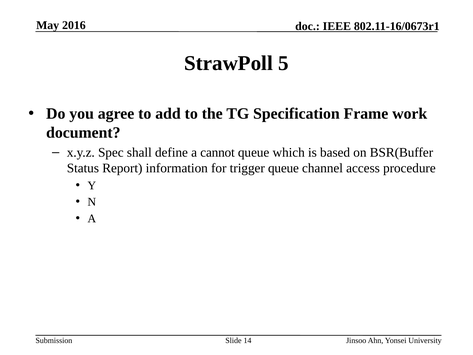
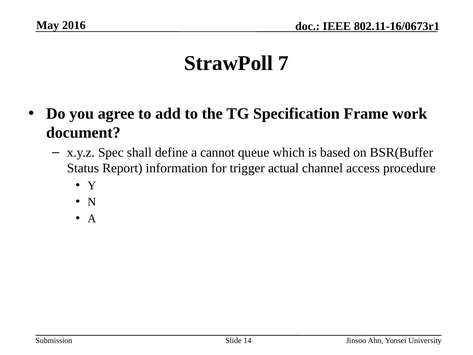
5: 5 -> 7
trigger queue: queue -> actual
